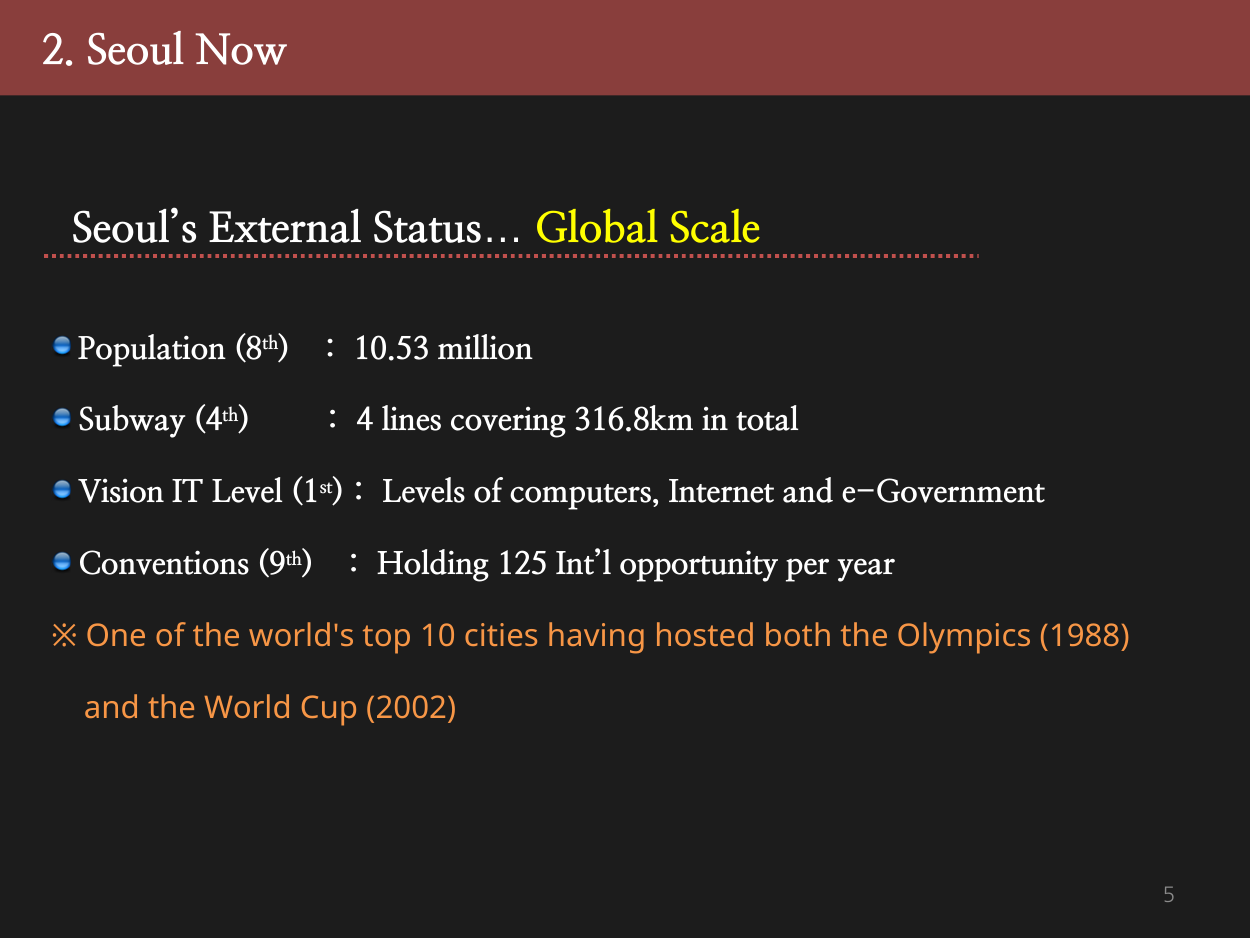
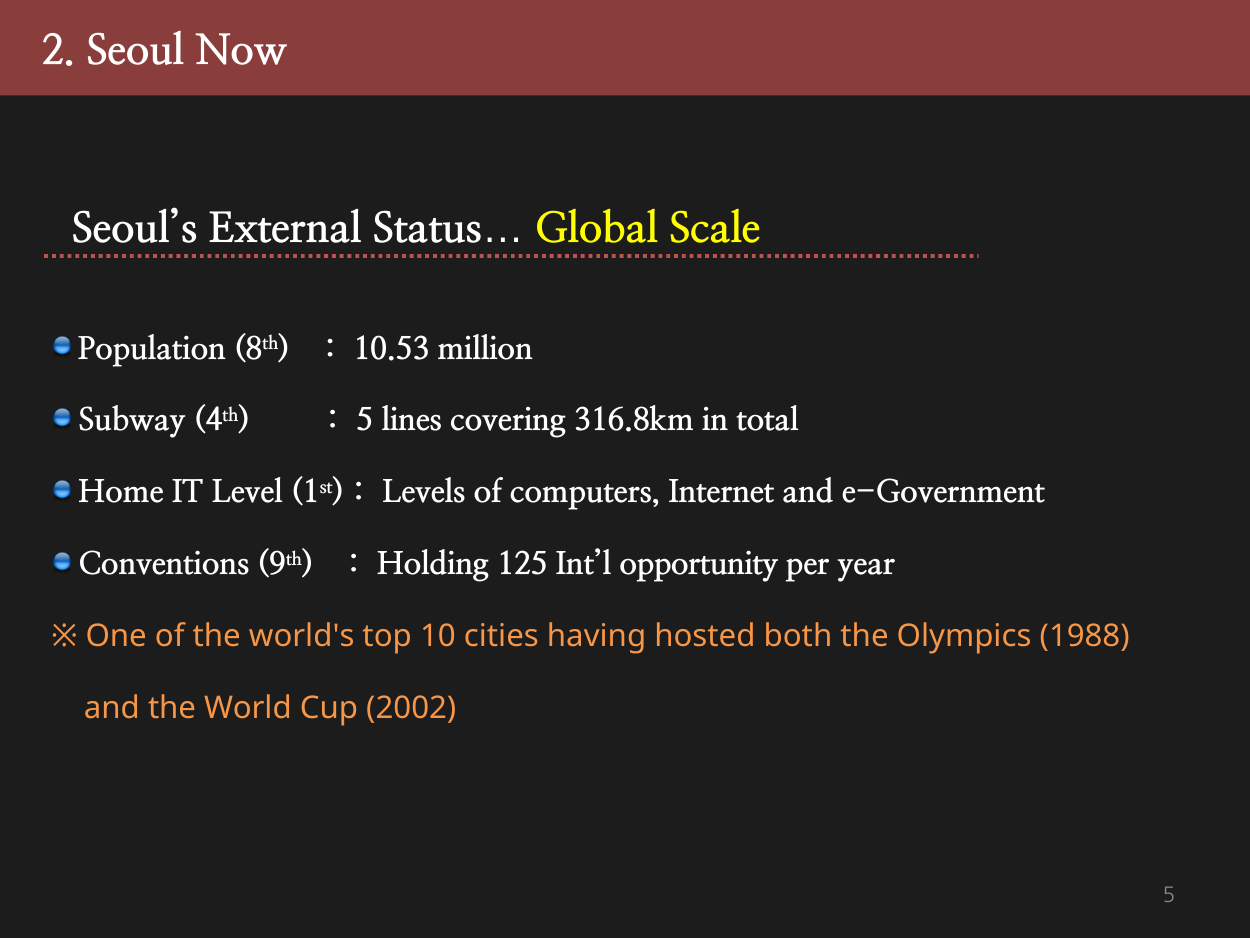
4 at (365, 420): 4 -> 5
Vision: Vision -> Home
